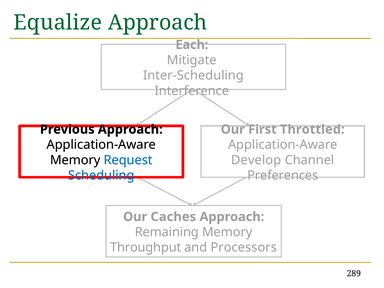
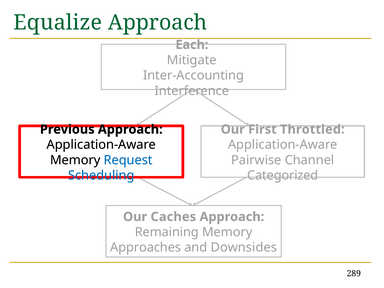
Inter-Scheduling: Inter-Scheduling -> Inter-Accounting
Develop: Develop -> Pairwise
Preferences: Preferences -> Categorized
Throughput: Throughput -> Approaches
Processors: Processors -> Downsides
